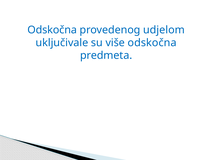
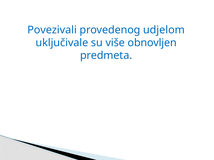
Odskočna at (52, 30): Odskočna -> Povezivali
više odskočna: odskočna -> obnovljen
